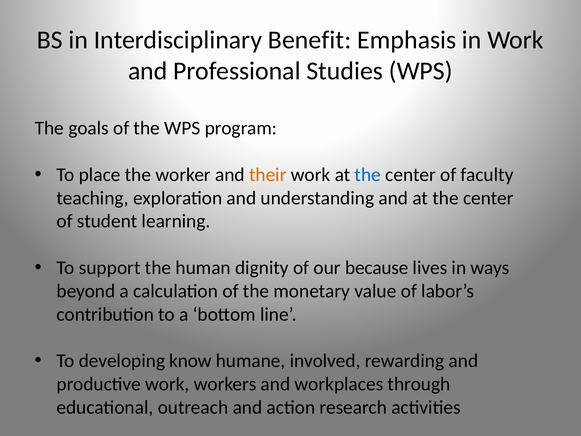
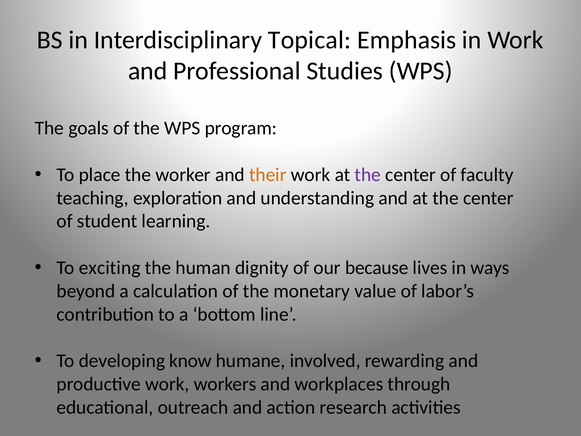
Benefit: Benefit -> Topical
the at (368, 175) colour: blue -> purple
support: support -> exciting
